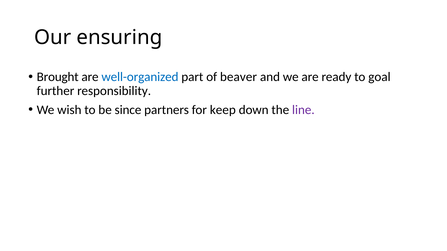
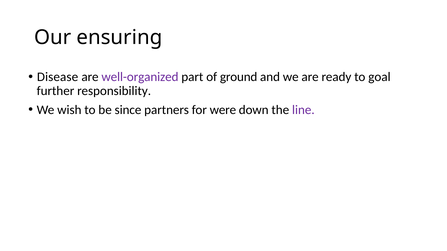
Brought: Brought -> Disease
well-organized colour: blue -> purple
beaver: beaver -> ground
keep: keep -> were
